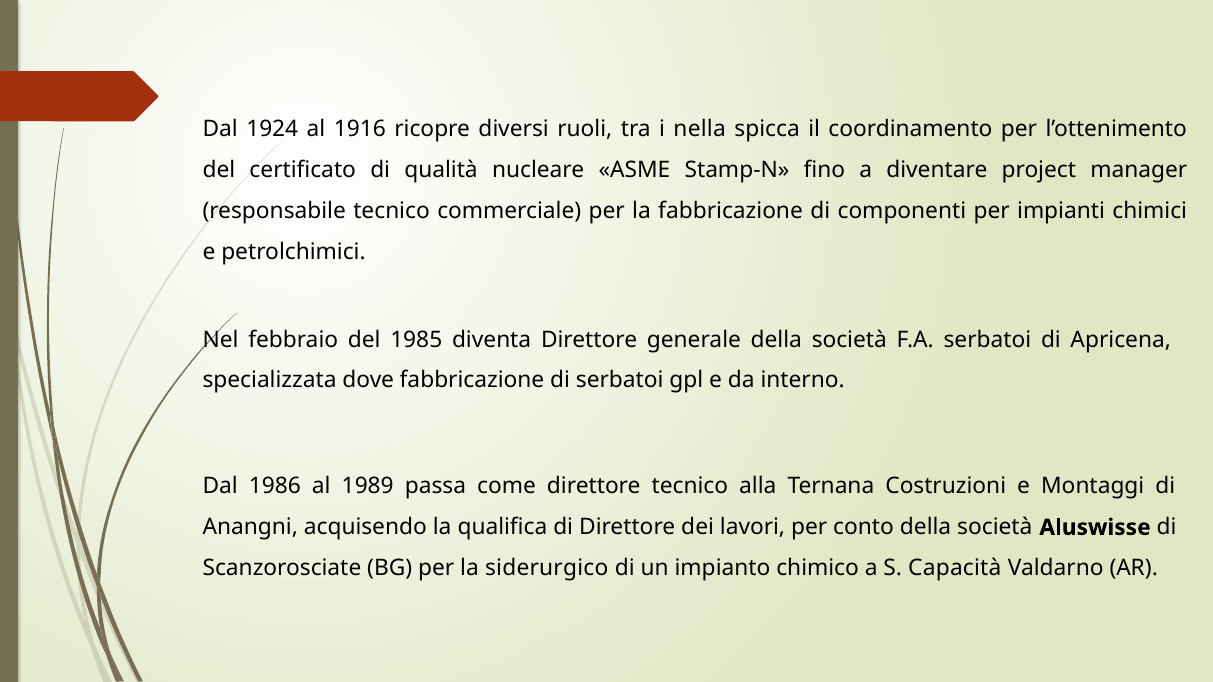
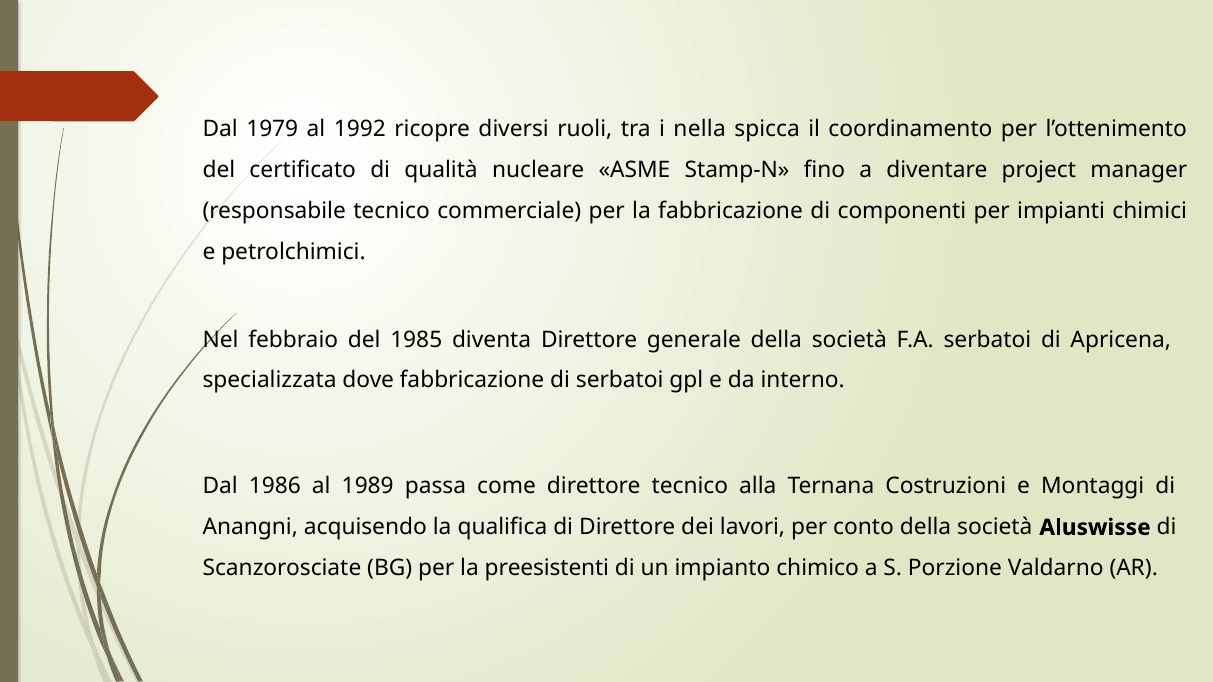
1924: 1924 -> 1979
1916: 1916 -> 1992
siderurgico: siderurgico -> preesistenti
Capacità: Capacità -> Porzione
